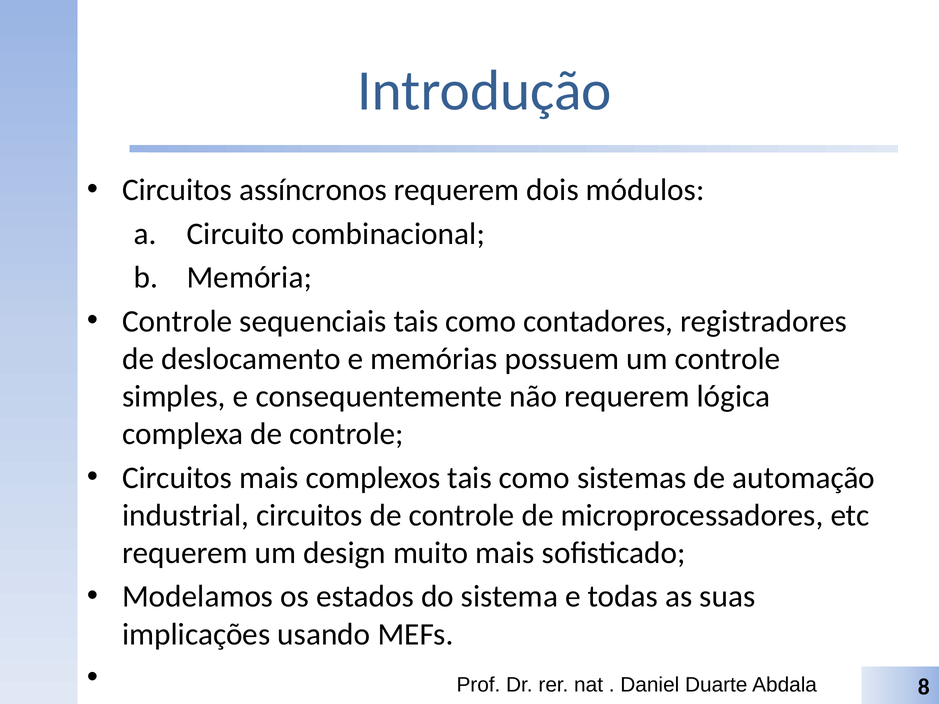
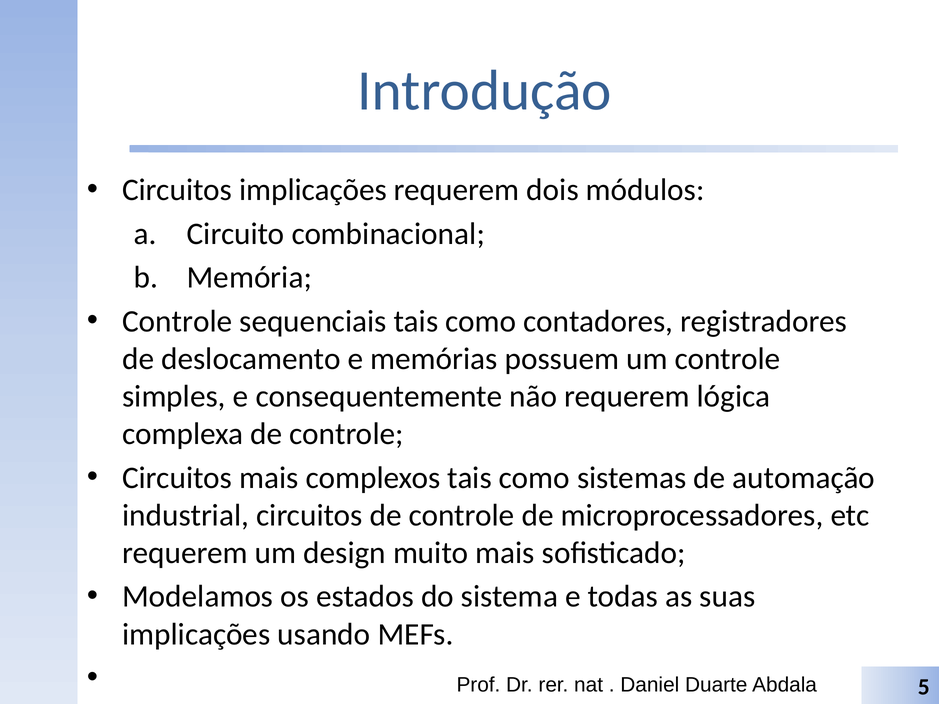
Circuitos assíncronos: assíncronos -> implicações
8: 8 -> 5
